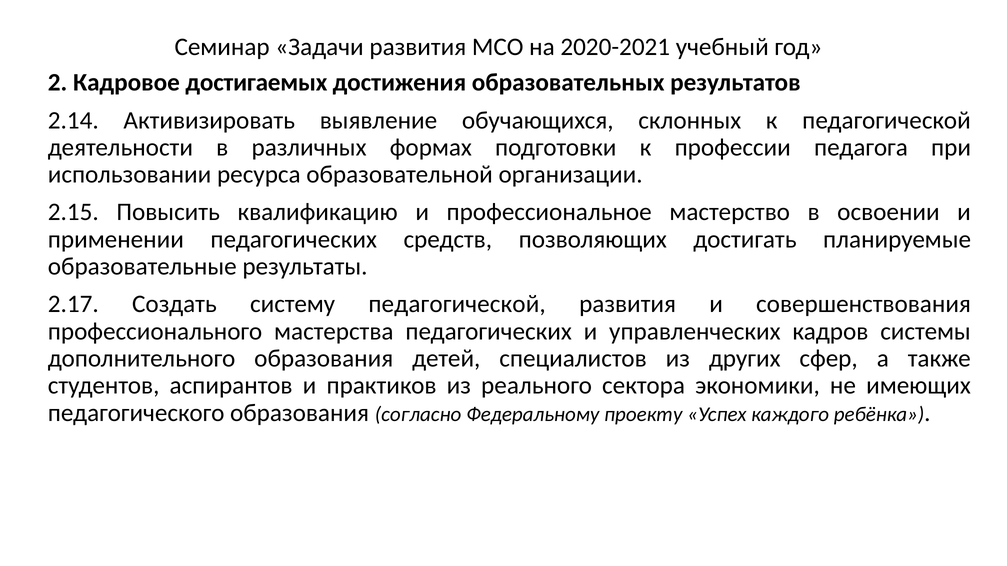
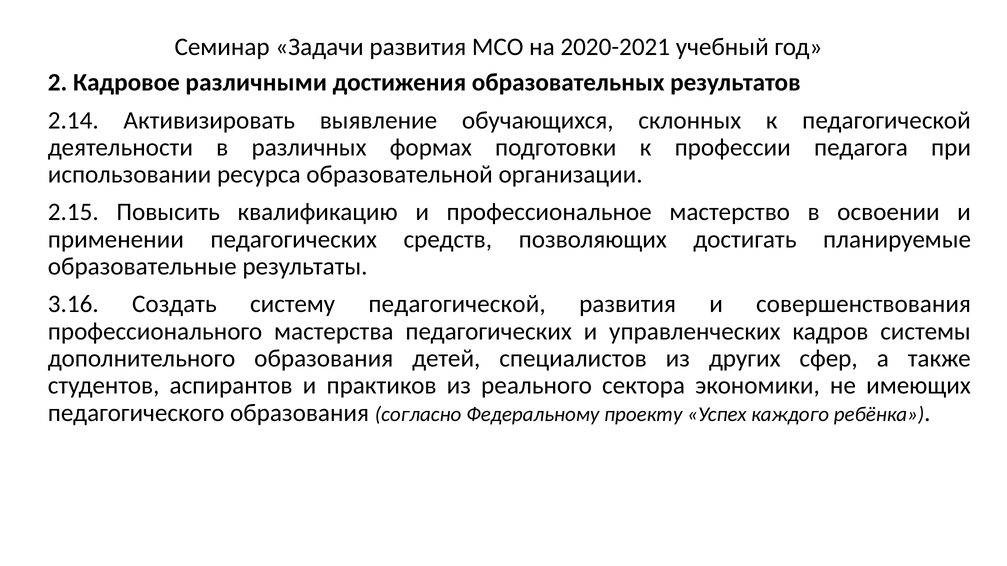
достигаемых: достигаемых -> различными
2.17: 2.17 -> 3.16
